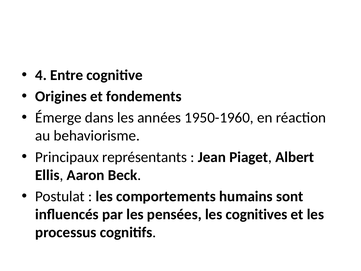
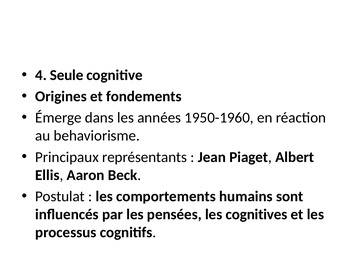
Entre: Entre -> Seule
